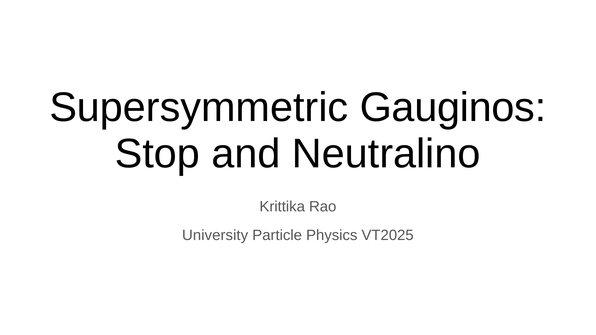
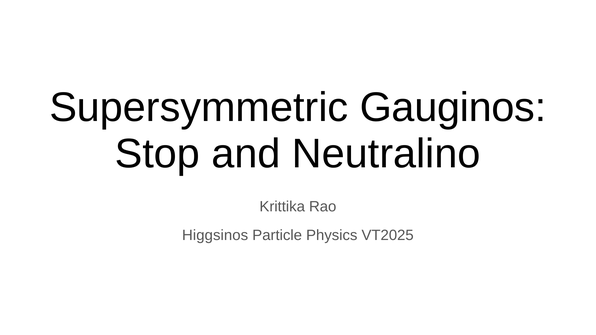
University: University -> Higgsinos
